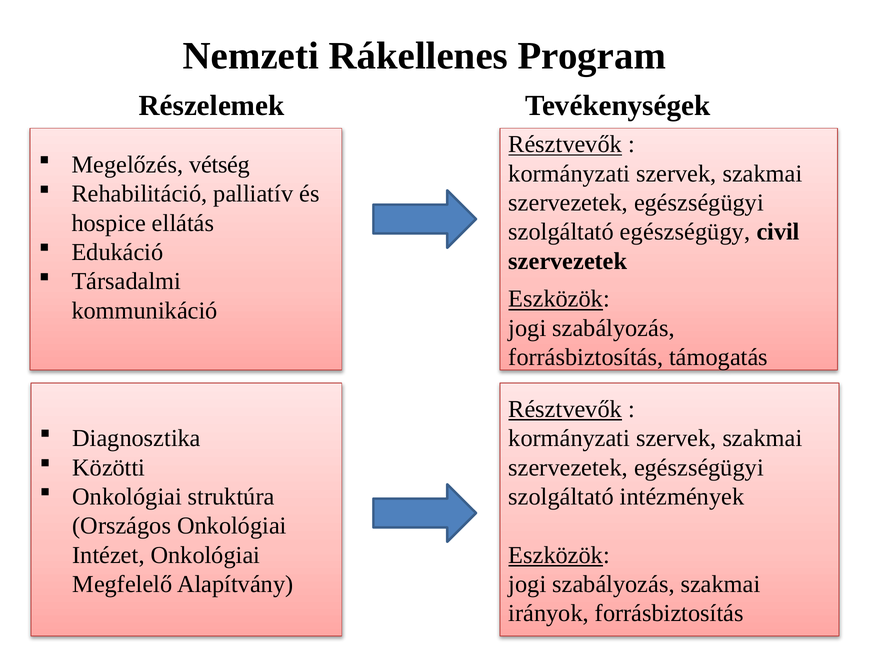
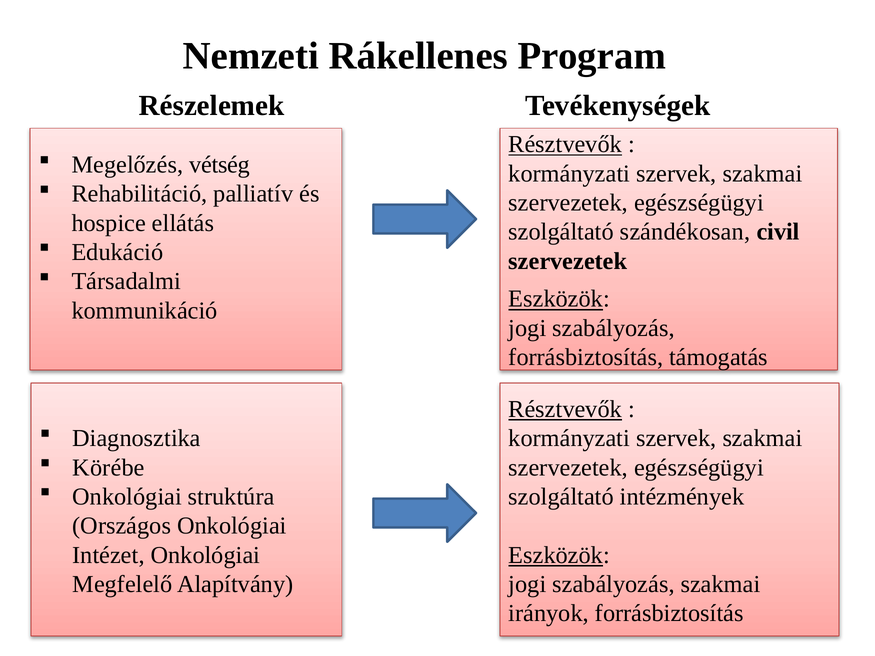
egészségügy: egészségügy -> szándékosan
Közötti: Közötti -> Körébe
